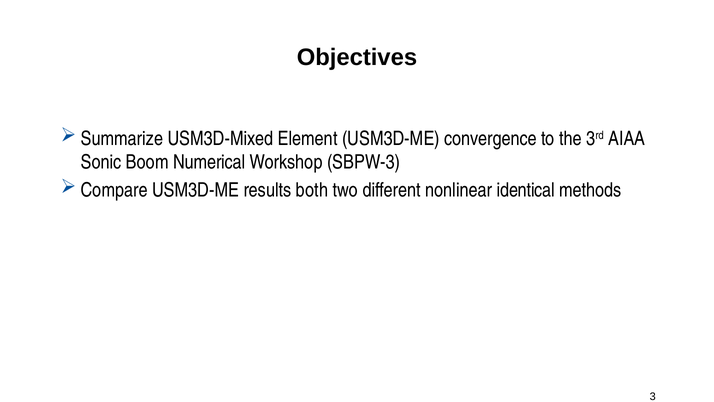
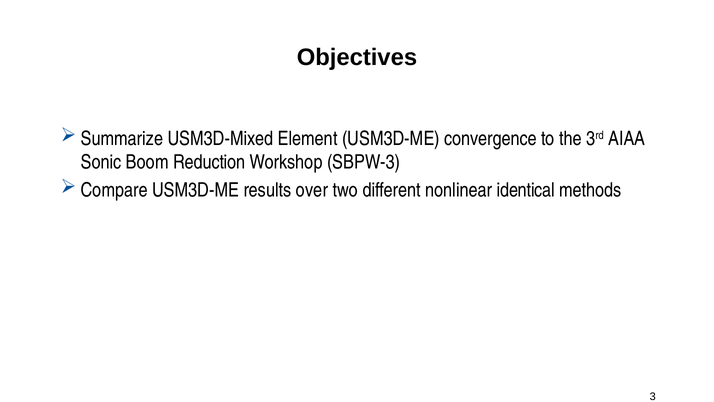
Numerical: Numerical -> Reduction
both: both -> over
